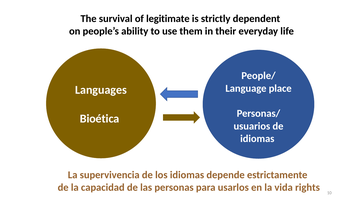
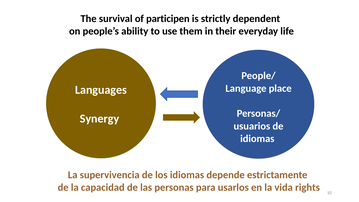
legitimate: legitimate -> participen
Bioética: Bioética -> Synergy
